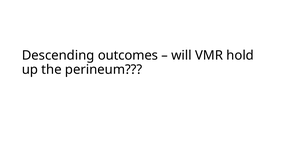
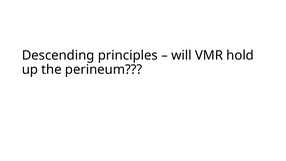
outcomes: outcomes -> principles
